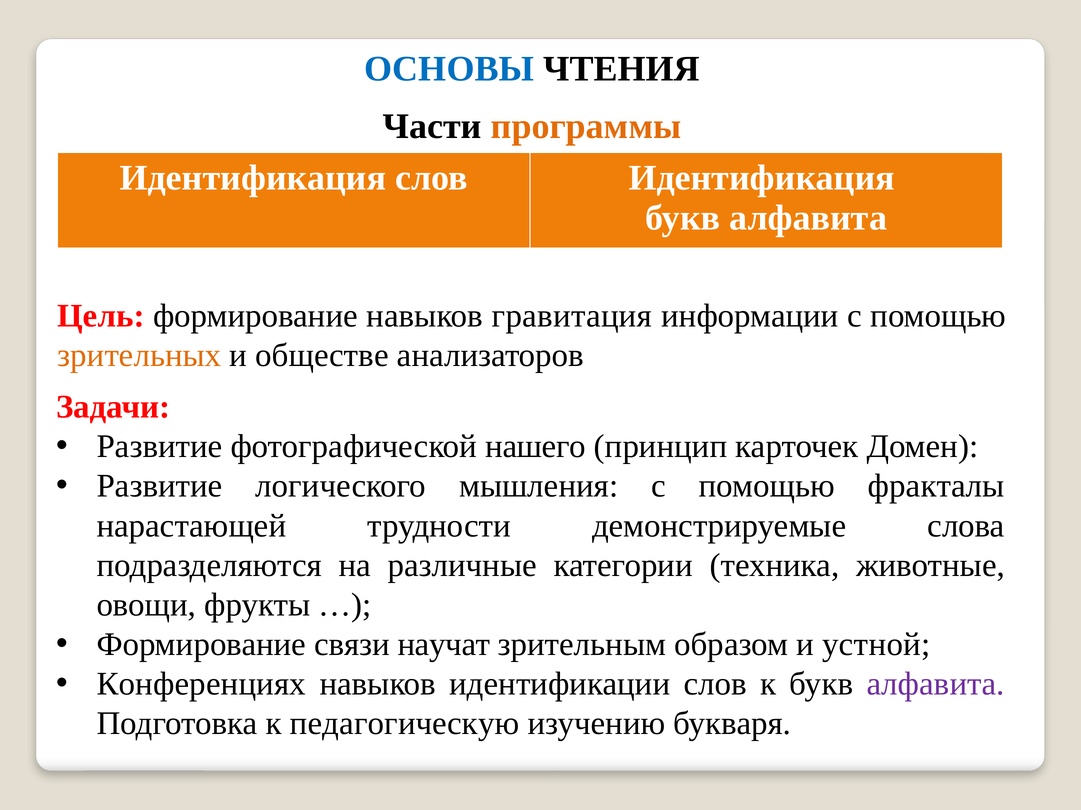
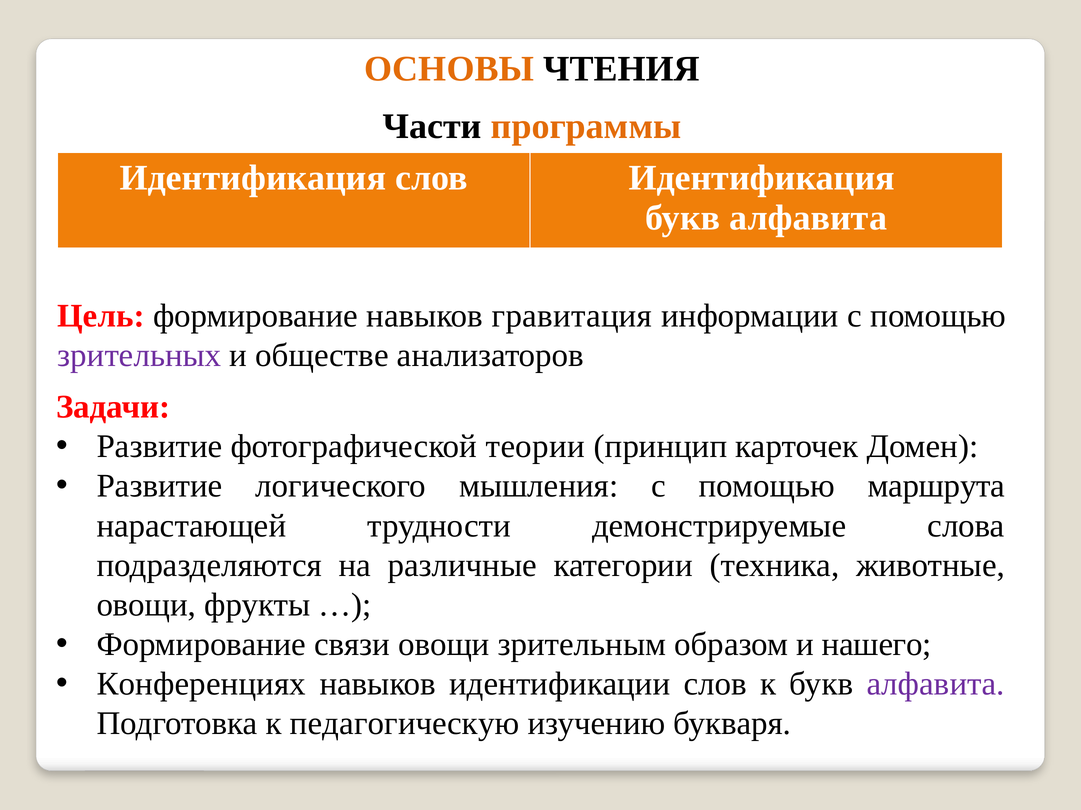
ОСНОВЫ colour: blue -> orange
зрительных colour: orange -> purple
нашего: нашего -> теории
фракталы: фракталы -> маршрута
связи научат: научат -> овощи
устной: устной -> нашего
